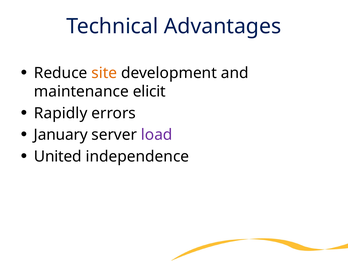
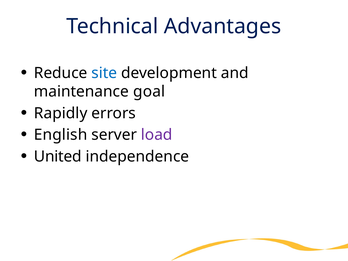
site colour: orange -> blue
elicit: elicit -> goal
January: January -> English
